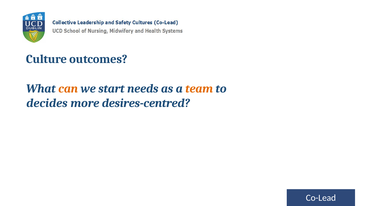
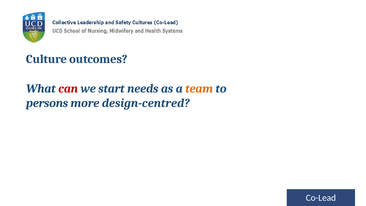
can colour: orange -> red
decides: decides -> persons
desires-centred: desires-centred -> design-centred
